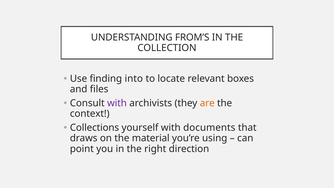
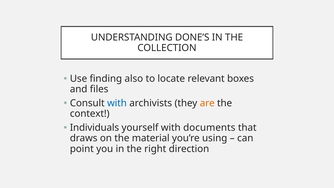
FROM’S: FROM’S -> DONE’S
into: into -> also
with at (117, 103) colour: purple -> blue
Collections: Collections -> Individuals
